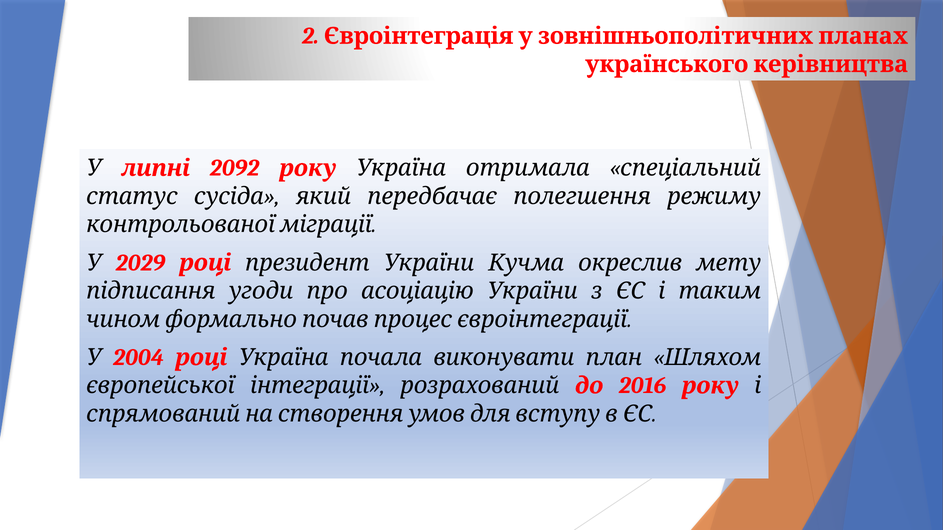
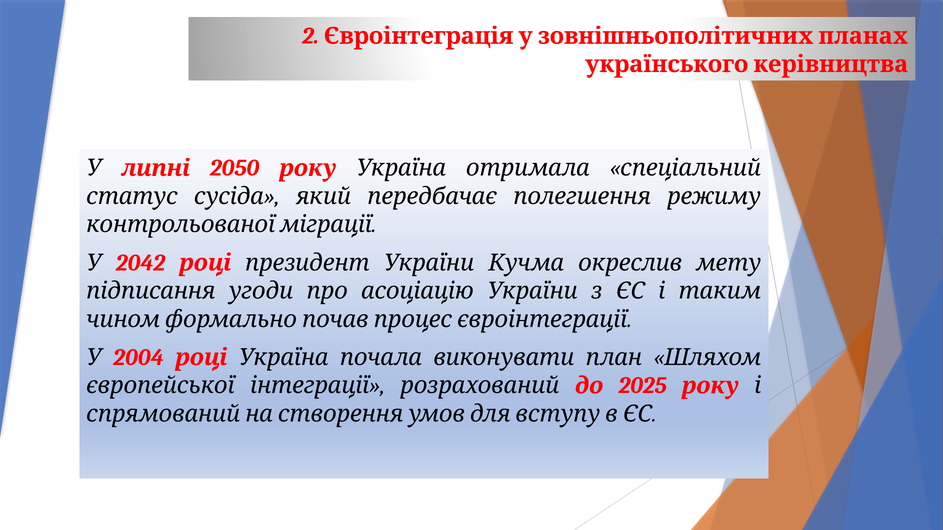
2092: 2092 -> 2050
2029: 2029 -> 2042
2016: 2016 -> 2025
